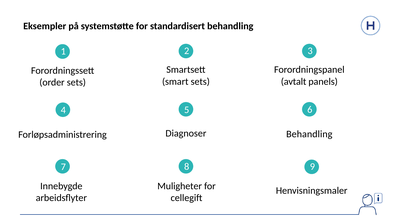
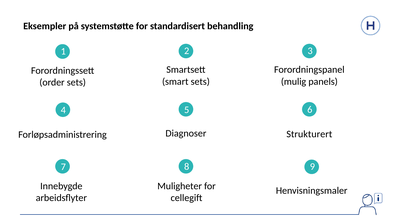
avtalt: avtalt -> mulig
Behandling at (309, 134): Behandling -> Strukturert
